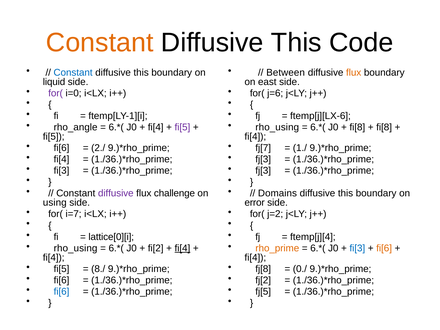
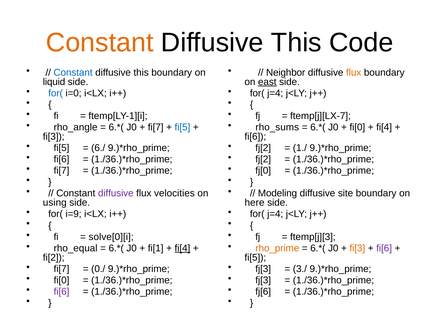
Between: Between -> Neighbor
east underline: none -> present
for( at (56, 93) colour: purple -> blue
j=6 at (275, 93): j=6 -> j=4
ftemp[j][LX-6: ftemp[j][LX-6 -> ftemp[j][LX-7
fi[4 at (156, 127): fi[4 -> fi[7
fi[5 at (182, 127) colour: purple -> blue
rho_using at (277, 127): rho_using -> rho_sums
fi[8 at (357, 127): fi[8 -> fi[0
fi[8 at (384, 127): fi[8 -> fi[4
fi[5 at (54, 137): fi[5 -> fi[3
fi[4 at (255, 137): fi[4 -> fi[6
fi[6 at (62, 148): fi[6 -> fi[5
2./: 2./ -> 6./
fj[7 at (263, 148): fj[7 -> fj[2
fi[4 at (62, 159): fi[4 -> fi[6
fj[3 at (263, 159): fj[3 -> fj[2
fi[3 at (62, 171): fi[3 -> fi[7
fj[3 at (263, 171): fj[3 -> fj[0
challenge: challenge -> velocities
Domains: Domains -> Modeling
this at (346, 193): this -> site
error: error -> here
i=7: i=7 -> i=9
j=2 at (275, 214): j=2 -> j=4
lattice[0][i: lattice[0][i -> solve[0][i
ftemp[j][4: ftemp[j][4 -> ftemp[j][3
rho_using at (76, 248): rho_using -> rho_equal
fi[2: fi[2 -> fi[1
fi[3 at (357, 248) colour: blue -> orange
fi[6 at (384, 248) colour: orange -> purple
fi[4 at (54, 258): fi[4 -> fi[2
fi[4 at (255, 258): fi[4 -> fi[5
fi[5 at (62, 269): fi[5 -> fi[7
8./: 8./ -> 0./
fj[8 at (263, 269): fj[8 -> fj[3
0./: 0./ -> 3./
fi[6 at (62, 280): fi[6 -> fi[0
fj[2 at (263, 280): fj[2 -> fj[3
fi[6 at (62, 292) colour: blue -> purple
fj[5: fj[5 -> fj[6
